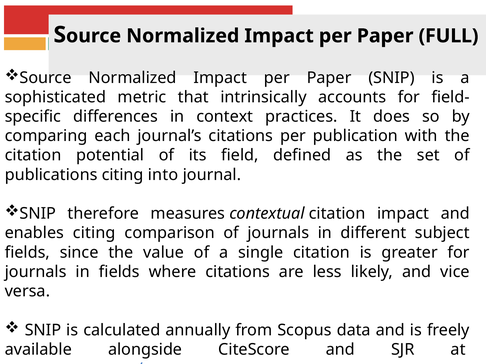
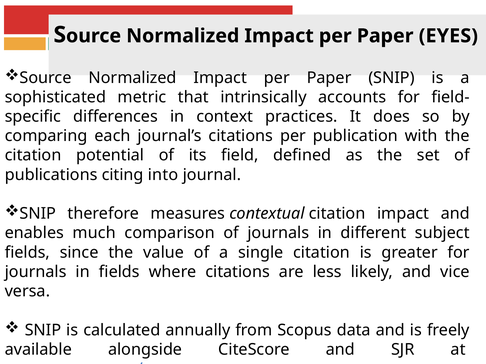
FULL: FULL -> EYES
enables citing: citing -> much
